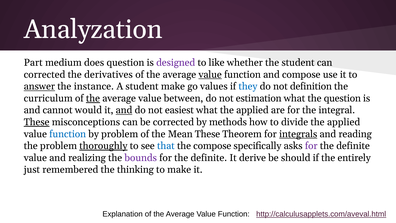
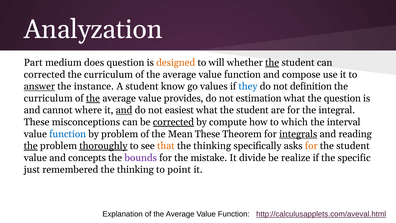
designed colour: purple -> orange
like: like -> will
the at (272, 63) underline: none -> present
derivatives at (108, 74): derivatives -> curriculum
value at (210, 74) underline: present -> none
student make: make -> know
between: between -> provides
would: would -> where
what the applied: applied -> student
These at (37, 122) underline: present -> none
corrected at (173, 122) underline: none -> present
methods: methods -> compute
divide: divide -> which
applied at (344, 122): applied -> interval
the at (31, 146) underline: none -> present
that colour: blue -> orange
compose at (212, 146): compose -> thinking
for at (311, 146) colour: purple -> orange
definite at (353, 146): definite -> student
realizing: realizing -> concepts
definite at (209, 158): definite -> mistake
derive: derive -> divide
should: should -> realize
entirely: entirely -> specific
to make: make -> point
